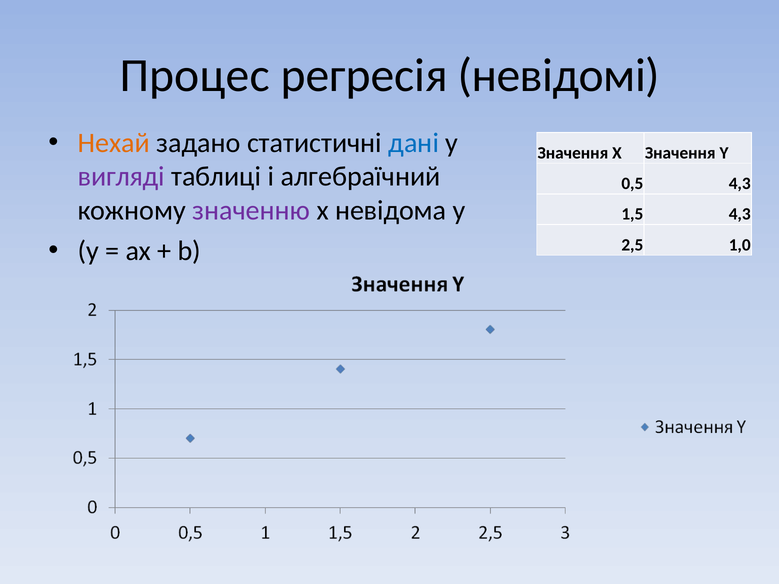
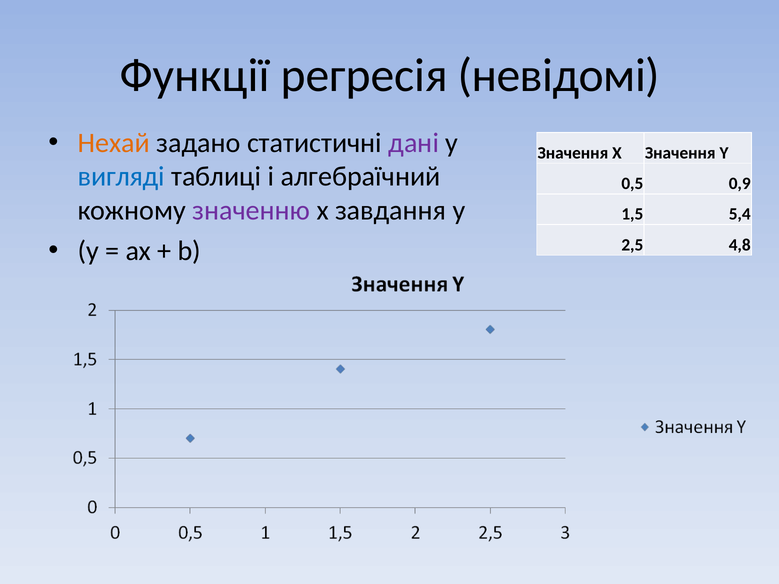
Процес: Процес -> Функції
дані colour: blue -> purple
вигляді colour: purple -> blue
0,5 4,3: 4,3 -> 0,9
невідома: невідома -> завдання
1,5 4,3: 4,3 -> 5,4
1,0: 1,0 -> 4,8
